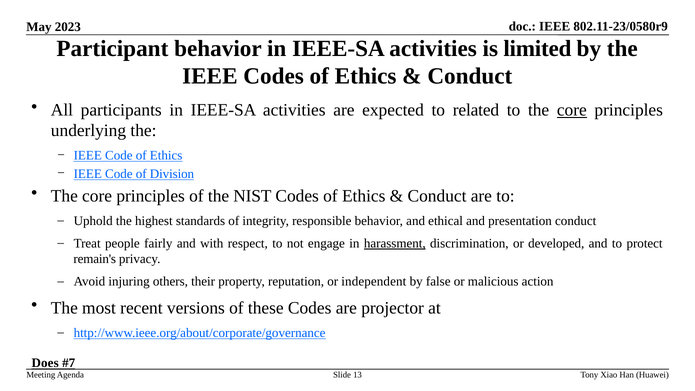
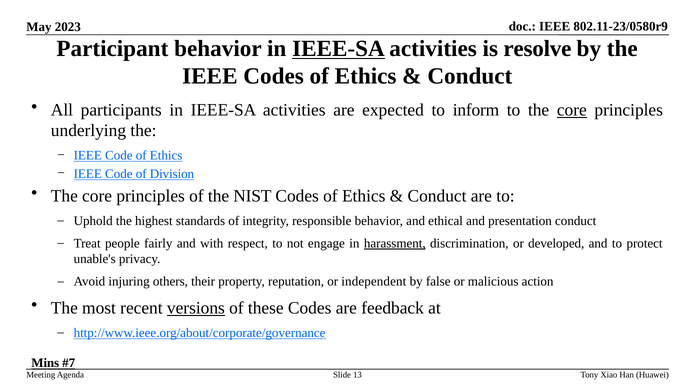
IEEE-SA at (338, 49) underline: none -> present
limited: limited -> resolve
related: related -> inform
remain's: remain's -> unable's
versions underline: none -> present
projector: projector -> feedback
Does: Does -> Mins
